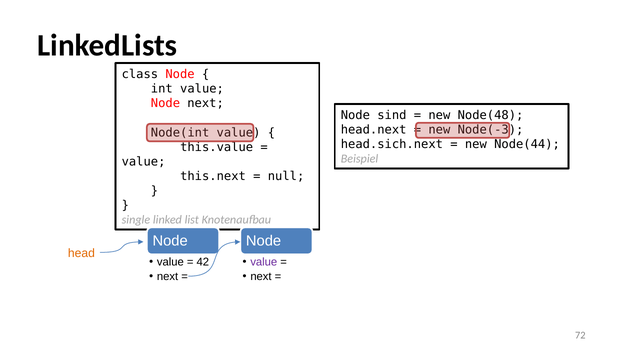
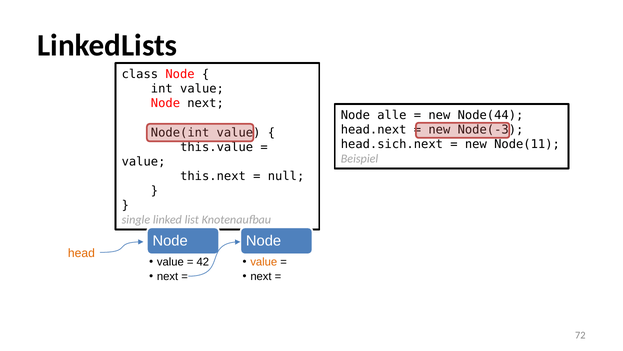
sind: sind -> alle
Node(48: Node(48 -> Node(44
Node(44: Node(44 -> Node(11
value at (264, 262) colour: purple -> orange
